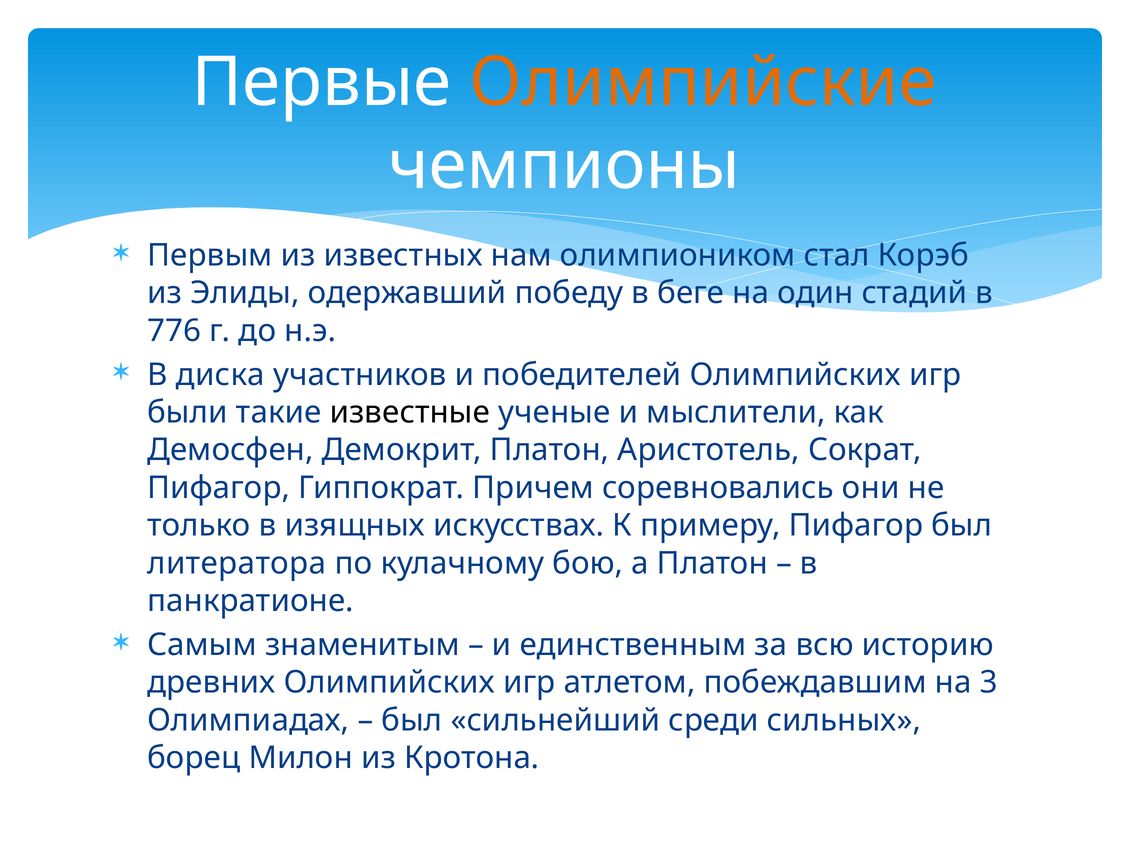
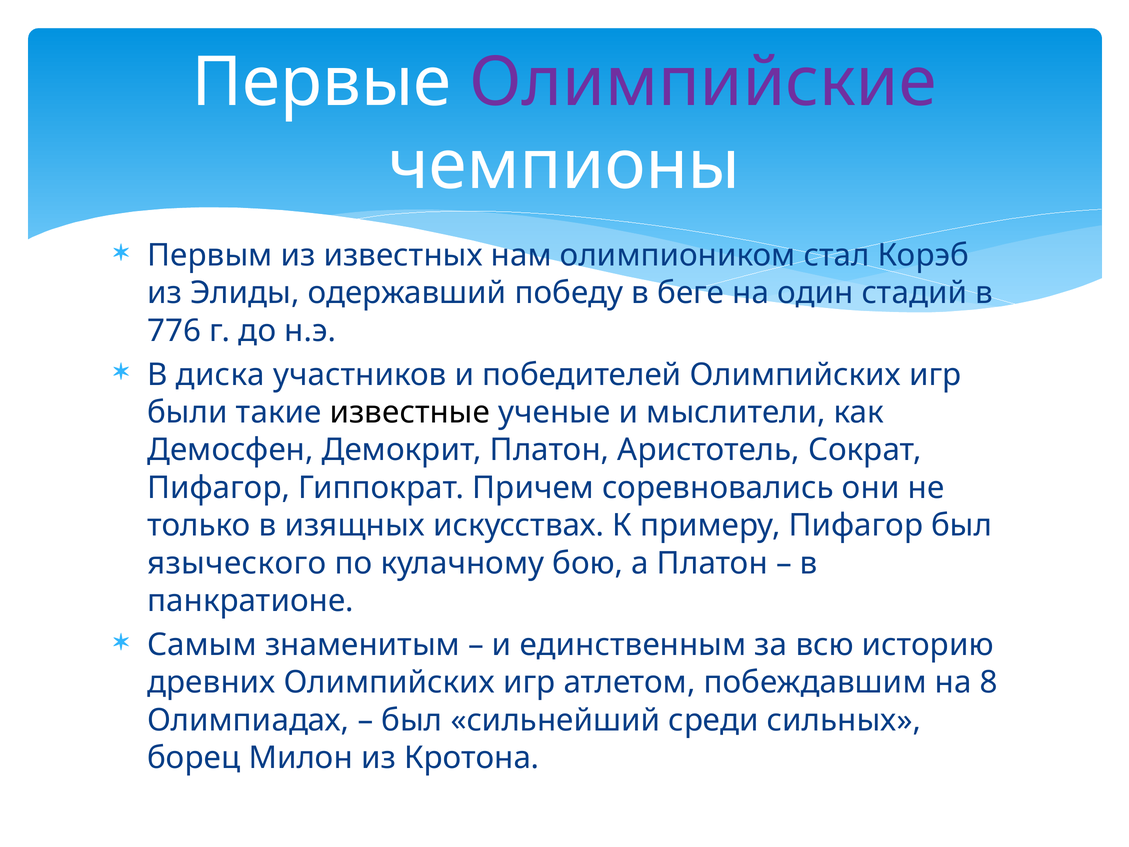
Олимпийские colour: orange -> purple
литератора: литератора -> языческого
3: 3 -> 8
